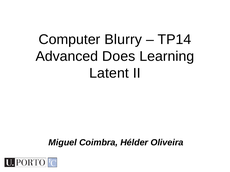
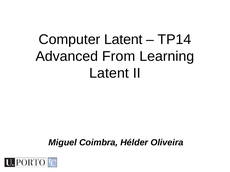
Computer Blurry: Blurry -> Latent
Does: Does -> From
